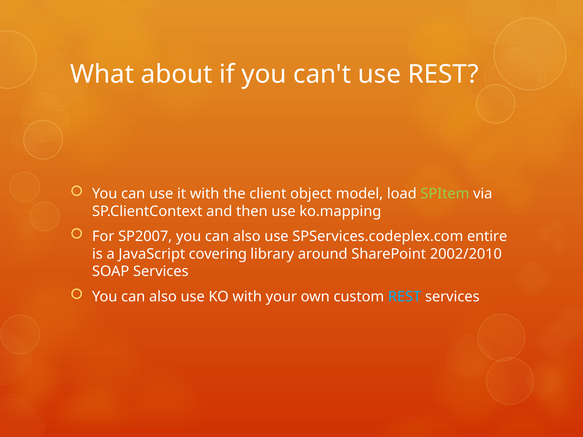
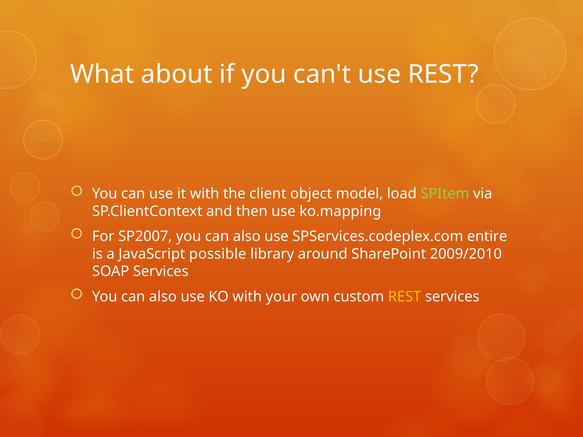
covering: covering -> possible
2002/2010: 2002/2010 -> 2009/2010
REST at (405, 297) colour: light blue -> yellow
